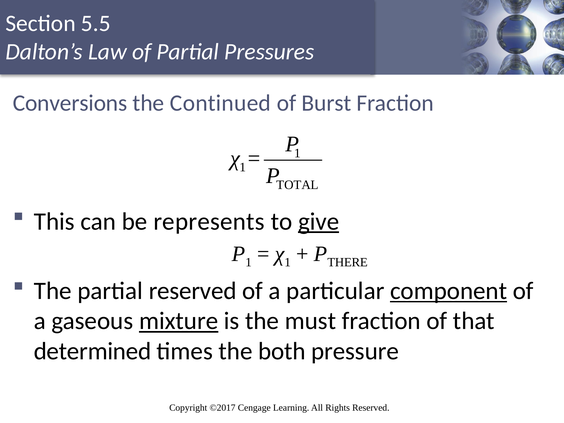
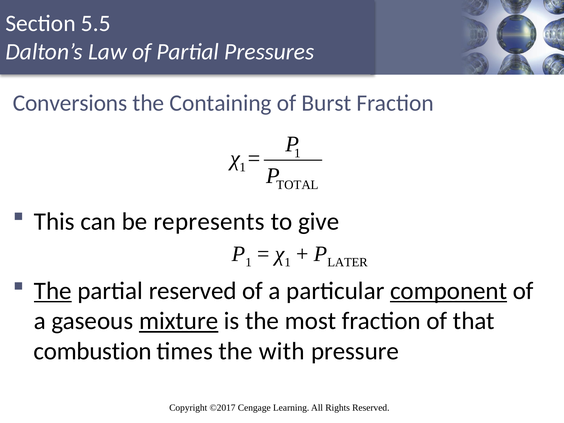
Continued: Continued -> Containing
give underline: present -> none
THERE: THERE -> LATER
The at (53, 291) underline: none -> present
must: must -> most
determined: determined -> combustion
both: both -> with
